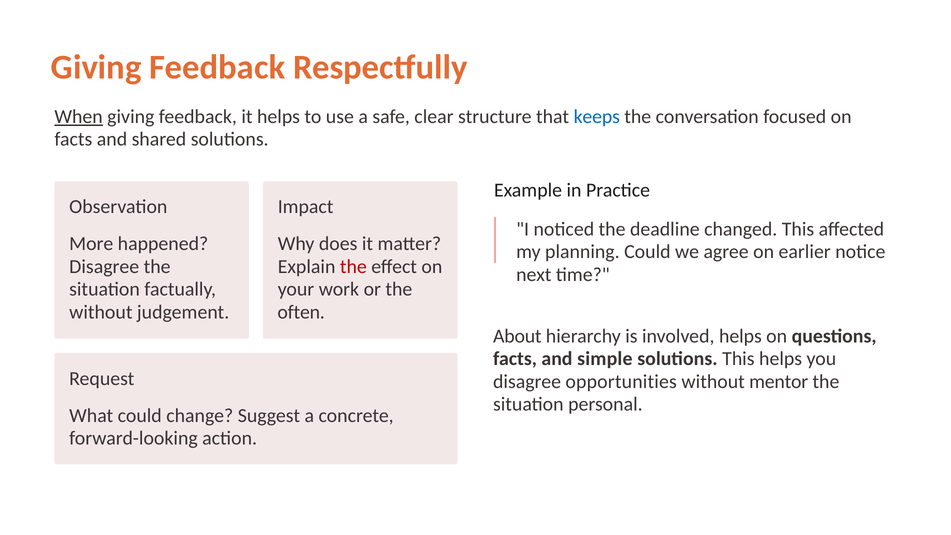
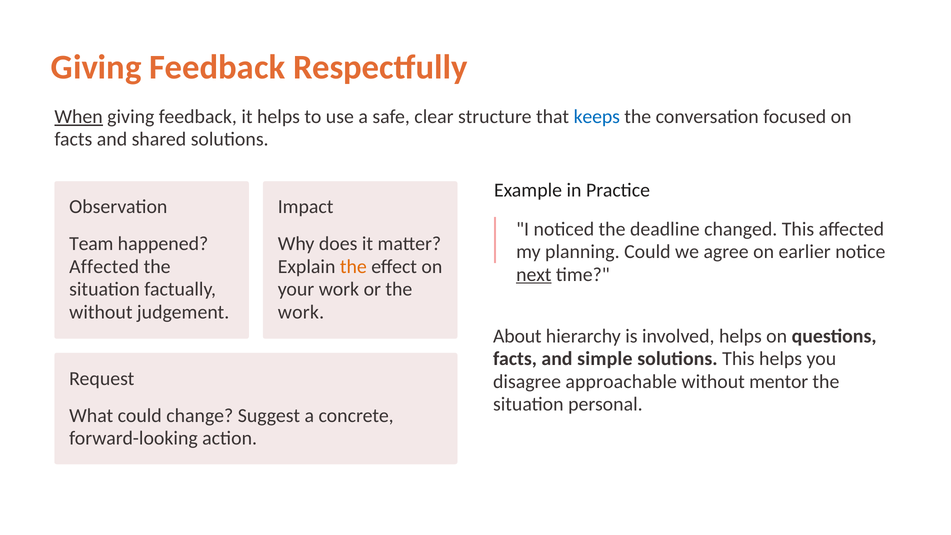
More: More -> Team
Disagree at (104, 267): Disagree -> Affected
the at (353, 267) colour: red -> orange
next underline: none -> present
often at (301, 312): often -> work
opportunities: opportunities -> approachable
